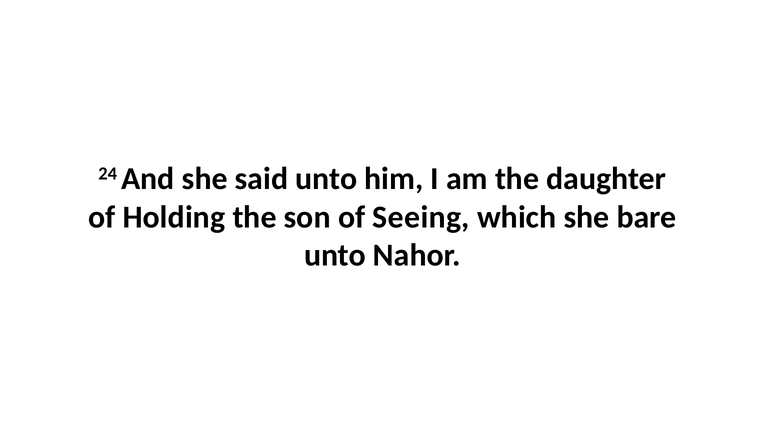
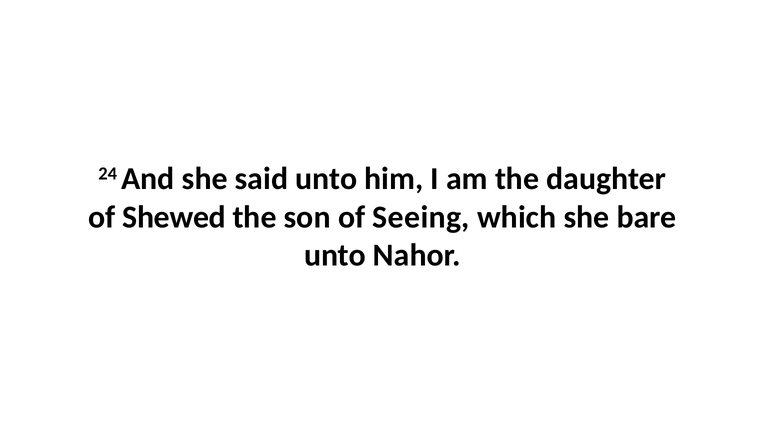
Holding: Holding -> Shewed
